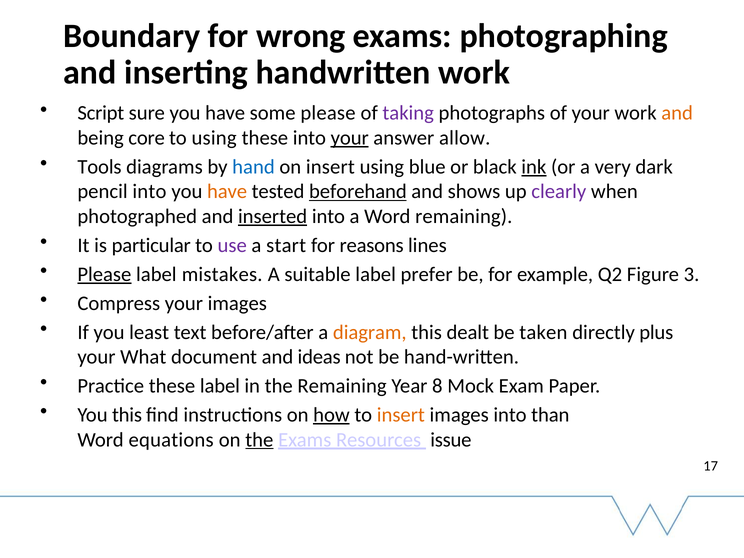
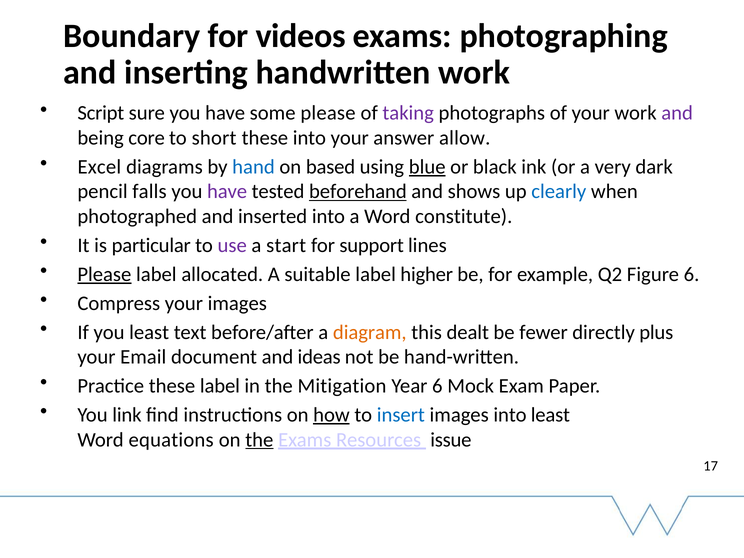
wrong: wrong -> videos
and at (677, 113) colour: orange -> purple
to using: using -> short
your at (350, 138) underline: present -> none
Tools: Tools -> Excel
on insert: insert -> based
blue underline: none -> present
ink underline: present -> none
pencil into: into -> falls
have at (227, 192) colour: orange -> purple
clearly colour: purple -> blue
inserted underline: present -> none
Word remaining: remaining -> constitute
reasons: reasons -> support
mistakes: mistakes -> allocated
prefer: prefer -> higher
Figure 3: 3 -> 6
taken: taken -> fewer
What: What -> Email
the Remaining: Remaining -> Mitigation
Year 8: 8 -> 6
You this: this -> link
insert at (401, 415) colour: orange -> blue
into than: than -> least
